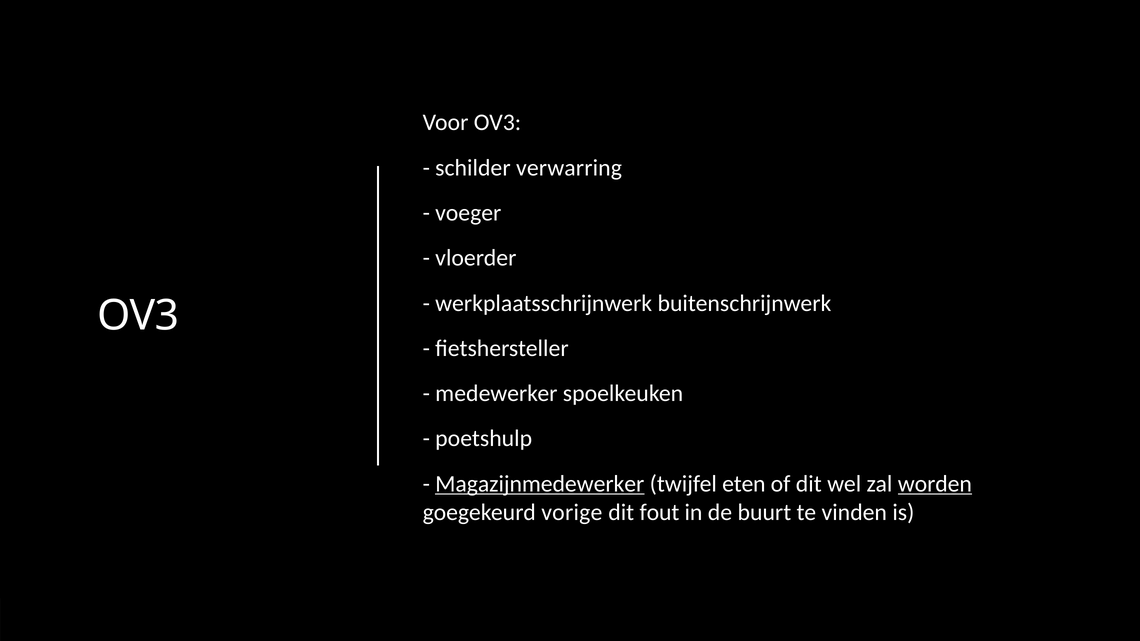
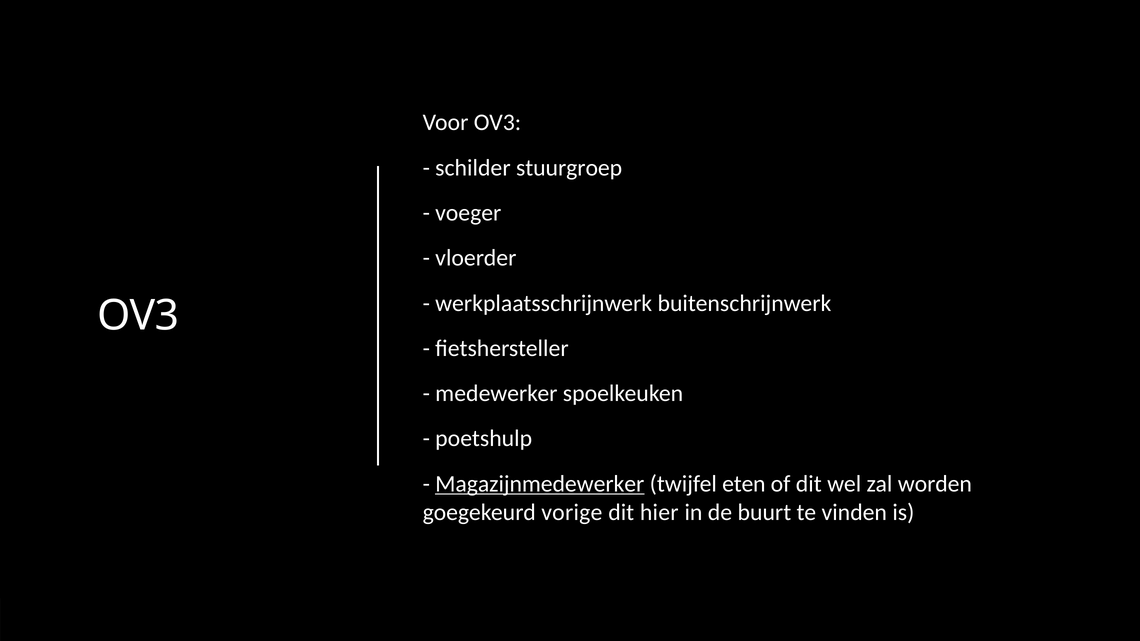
verwarring: verwarring -> stuurgroep
worden underline: present -> none
fout: fout -> hier
